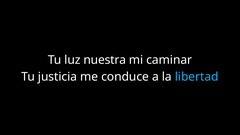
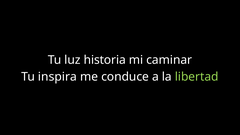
nuestra: nuestra -> historia
justicia: justicia -> inspira
libertad colour: light blue -> light green
